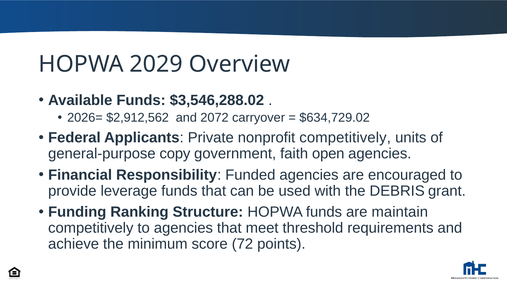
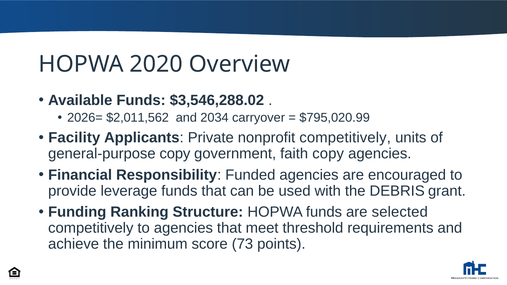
2029: 2029 -> 2020
$2,912,562: $2,912,562 -> $2,011,562
2072: 2072 -> 2034
$634,729.02: $634,729.02 -> $795,020.99
Federal: Federal -> Facility
faith open: open -> copy
maintain: maintain -> selected
72: 72 -> 73
